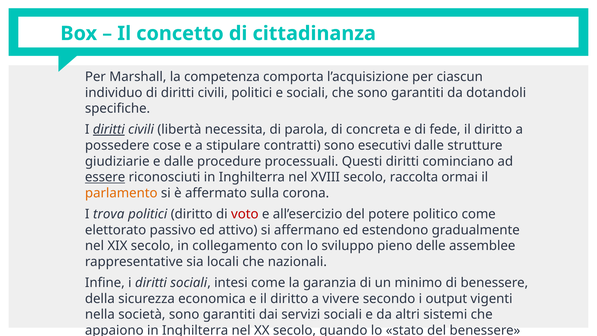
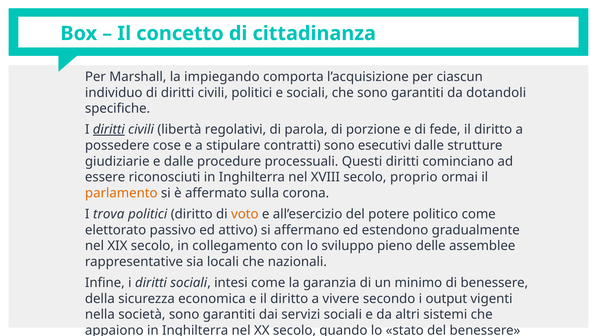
competenza: competenza -> impiegando
necessita: necessita -> regolativi
concreta: concreta -> porzione
essere underline: present -> none
raccolta: raccolta -> proprio
voto colour: red -> orange
